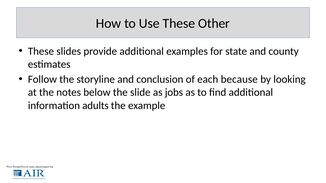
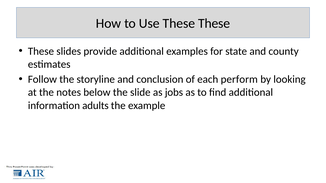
These Other: Other -> These
because: because -> perform
